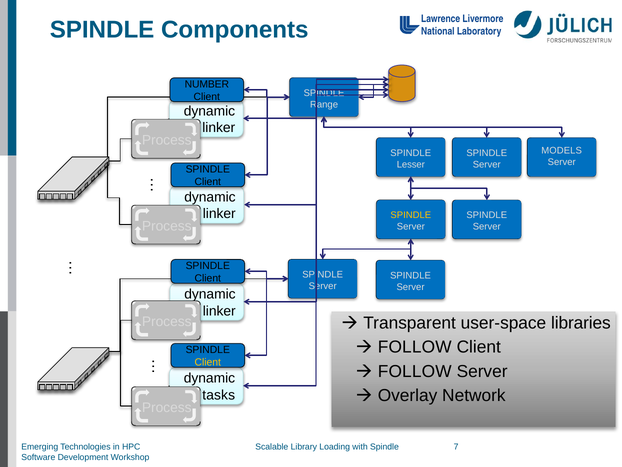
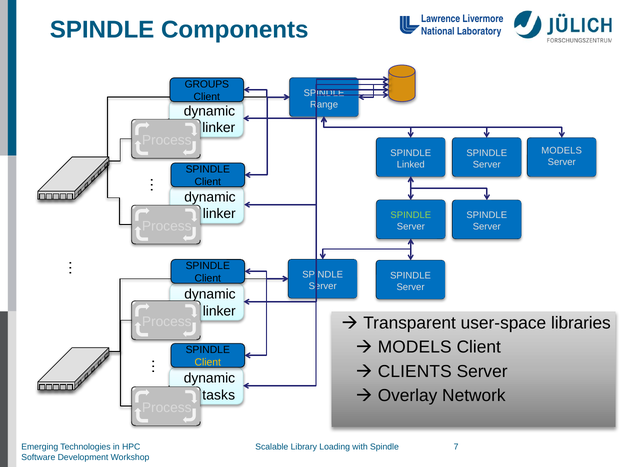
NUMBER: NUMBER -> GROUPS
Lesser: Lesser -> Linked
SPINDLE at (411, 215) colour: yellow -> light green
FOLLOW at (415, 347): FOLLOW -> MODELS
FOLLOW at (415, 371): FOLLOW -> CLIENTS
